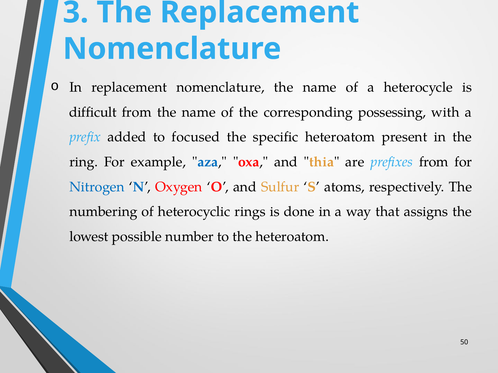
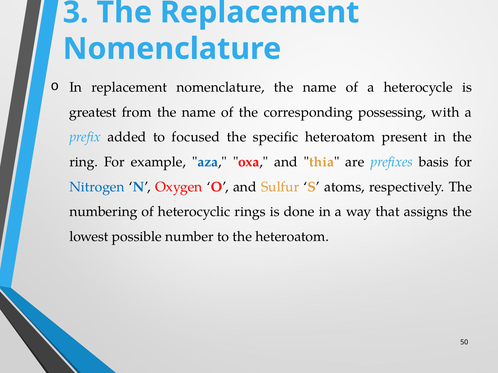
difficult: difficult -> greatest
prefixes from: from -> basis
